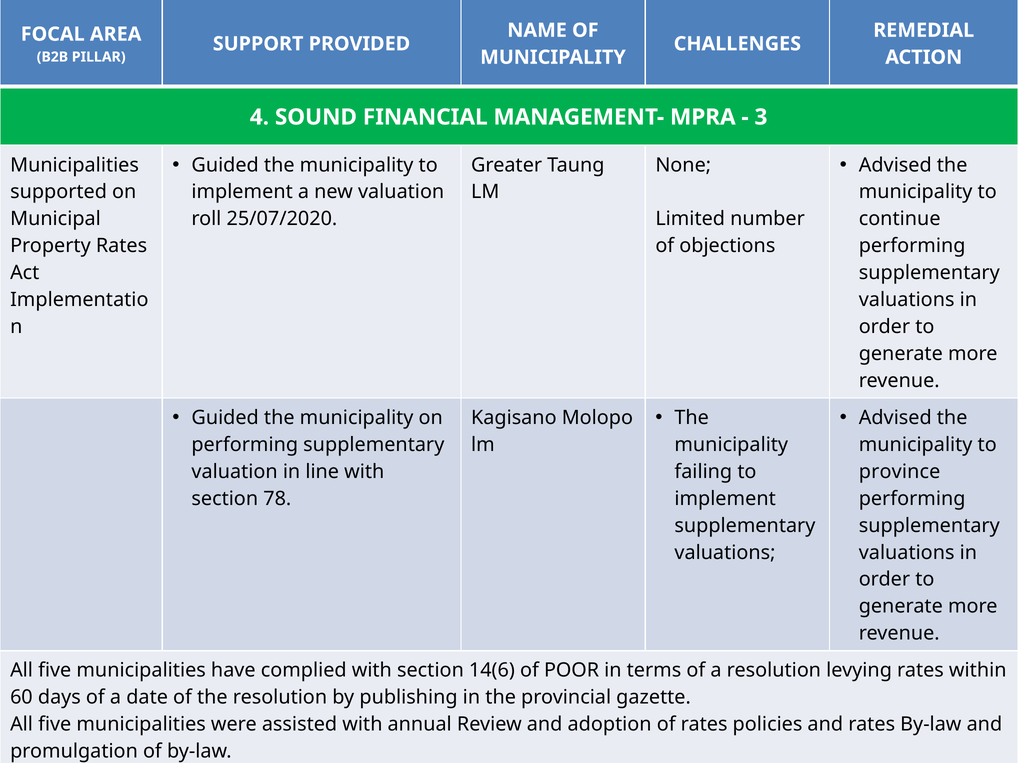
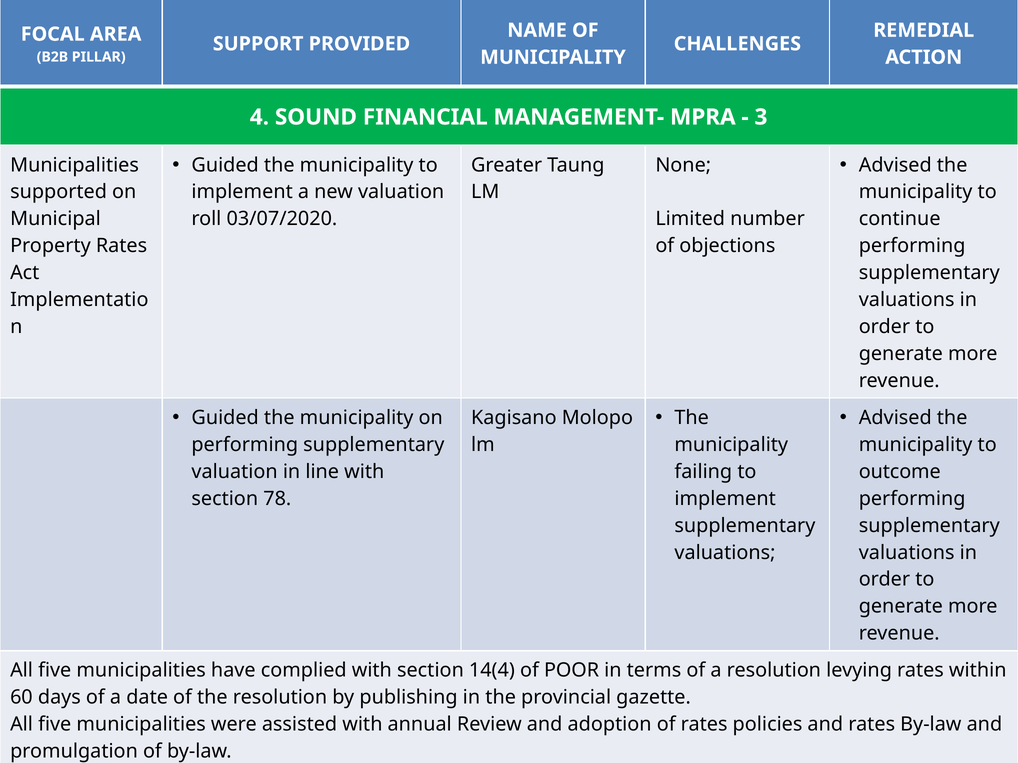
25/07/2020: 25/07/2020 -> 03/07/2020
province: province -> outcome
14(6: 14(6 -> 14(4
